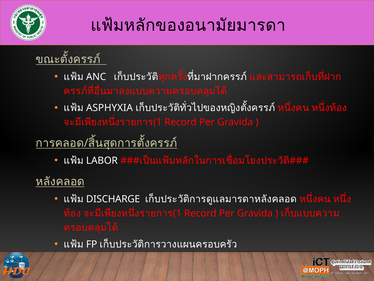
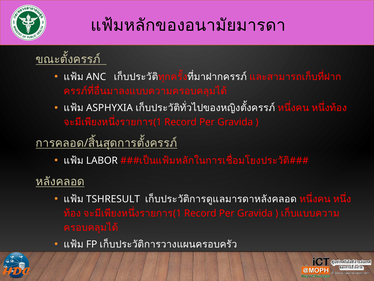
DISCHARGE: DISCHARGE -> TSHRESULT
